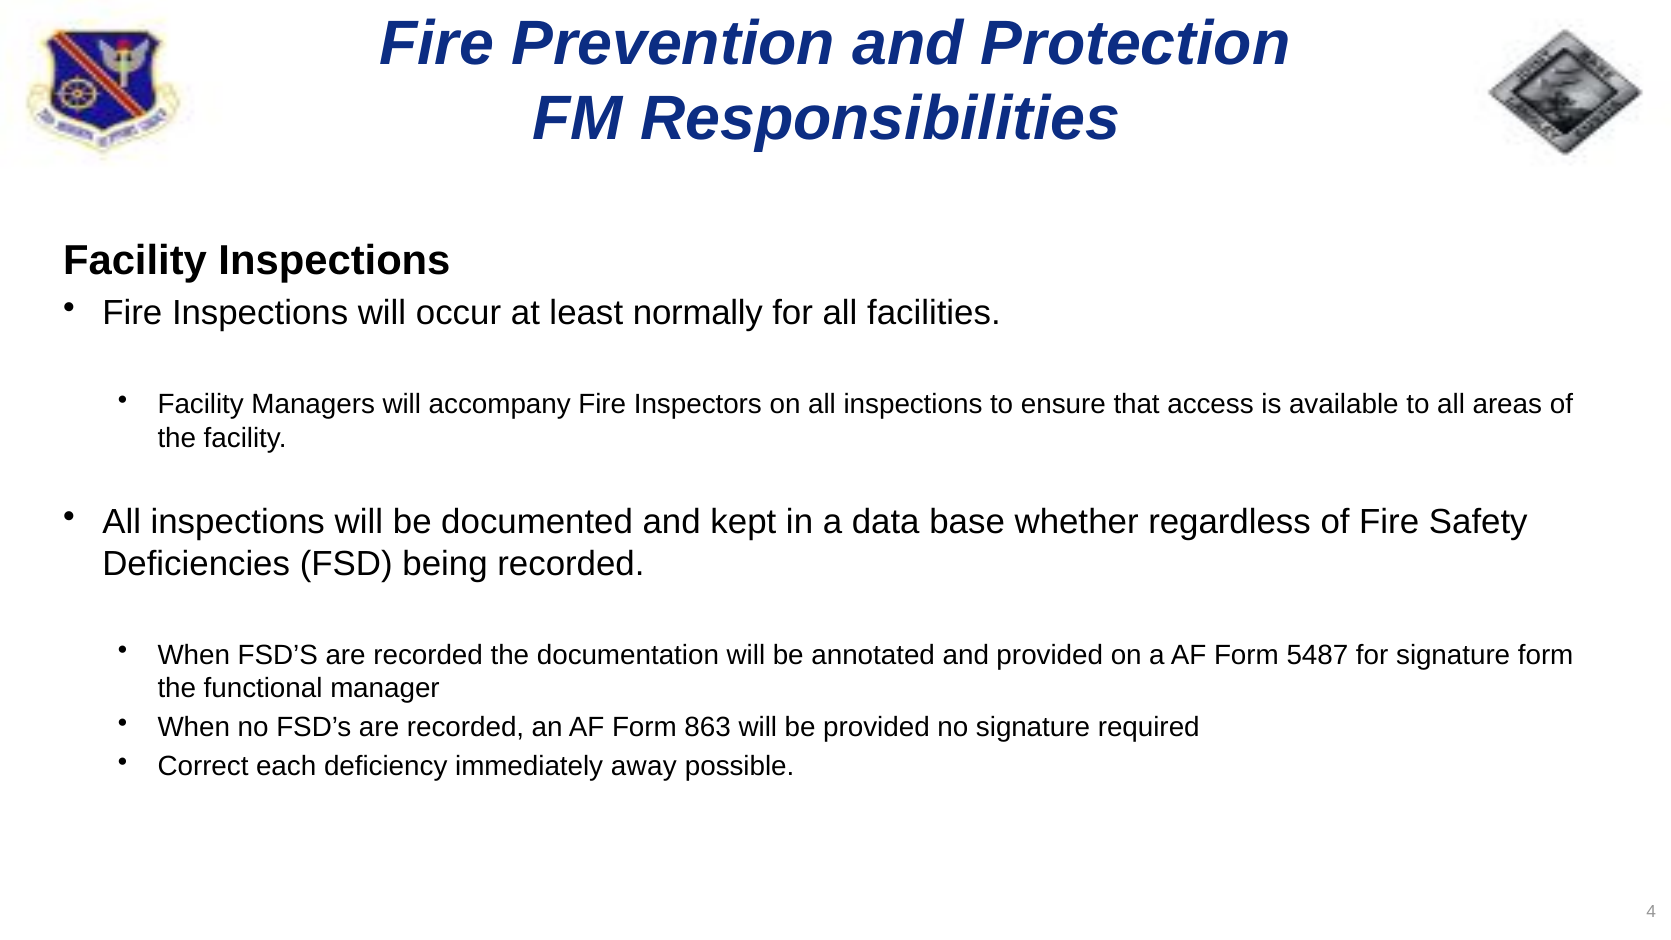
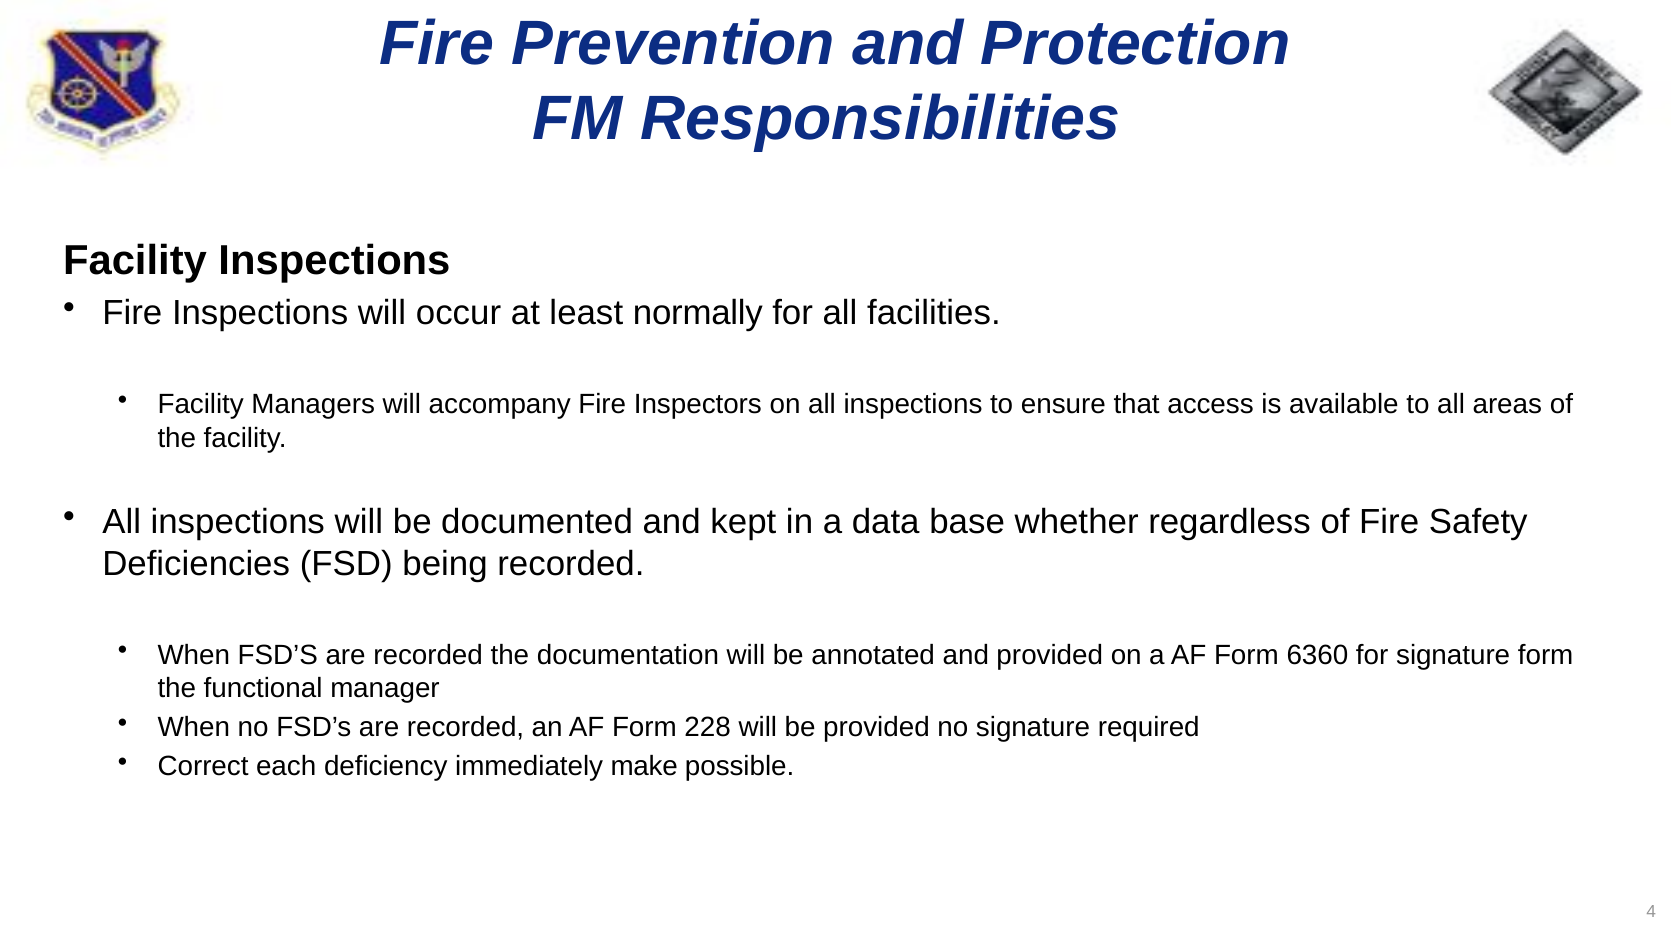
5487: 5487 -> 6360
863: 863 -> 228
away: away -> make
